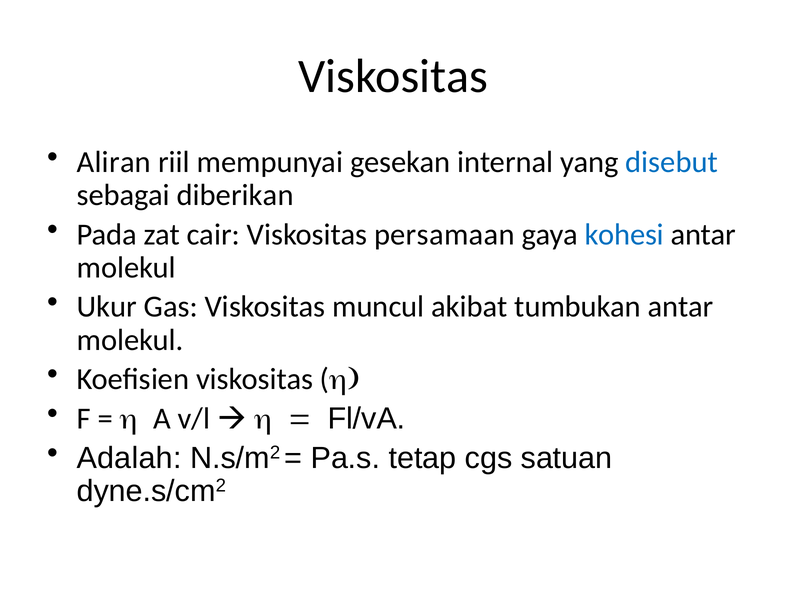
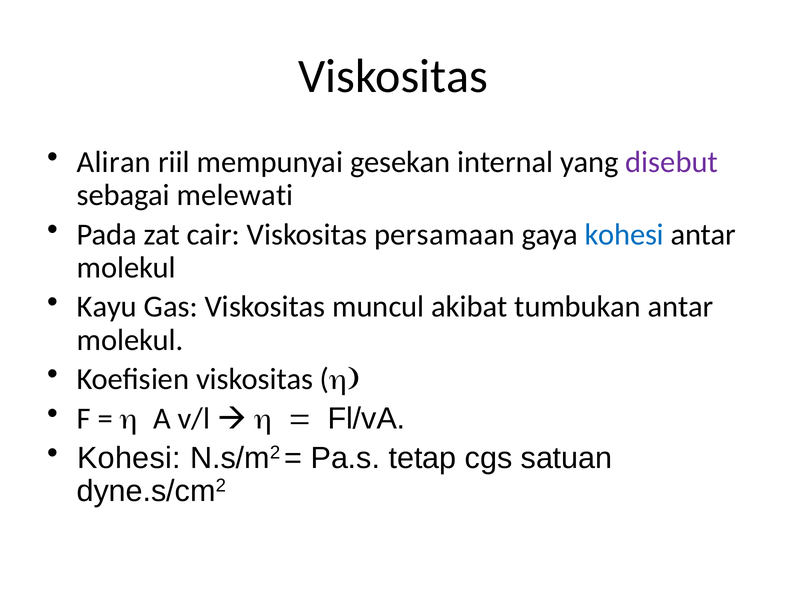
disebut colour: blue -> purple
diberikan: diberikan -> melewati
Ukur: Ukur -> Kayu
Adalah at (129, 458): Adalah -> Kohesi
